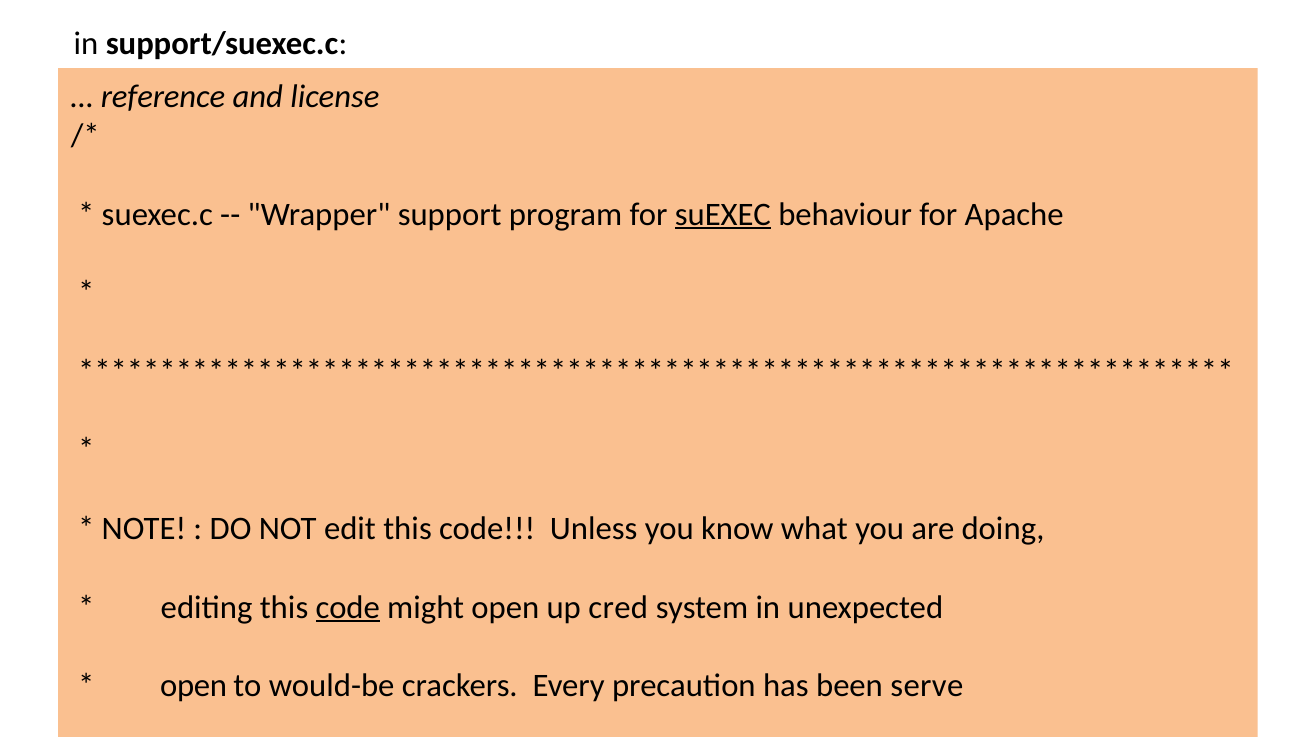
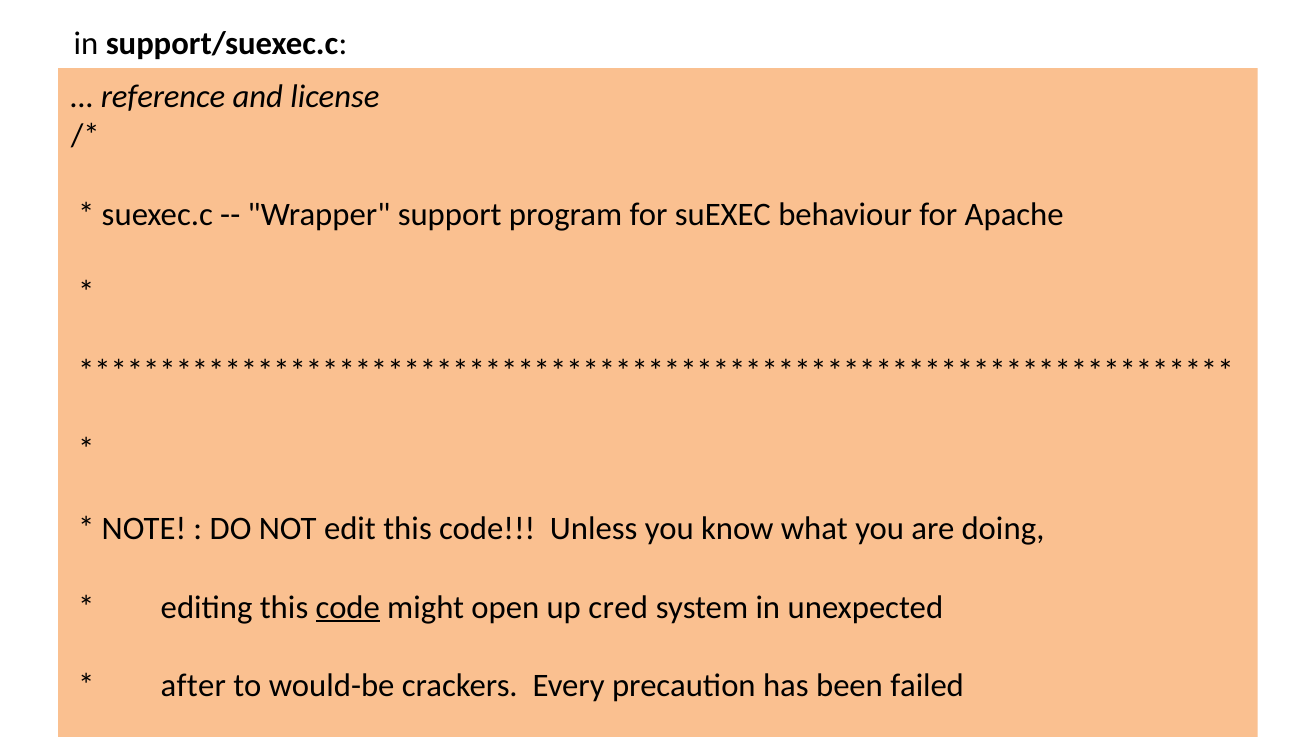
suEXEC underline: present -> none
open at (194, 685): open -> after
serve: serve -> failed
